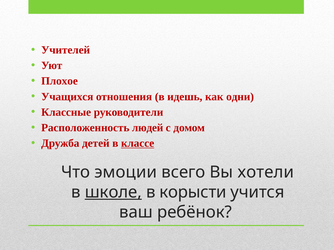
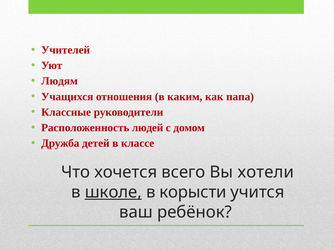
Плохое: Плохое -> Людям
идешь: идешь -> каким
одни: одни -> папа
классе underline: present -> none
эмоции: эмоции -> хочется
